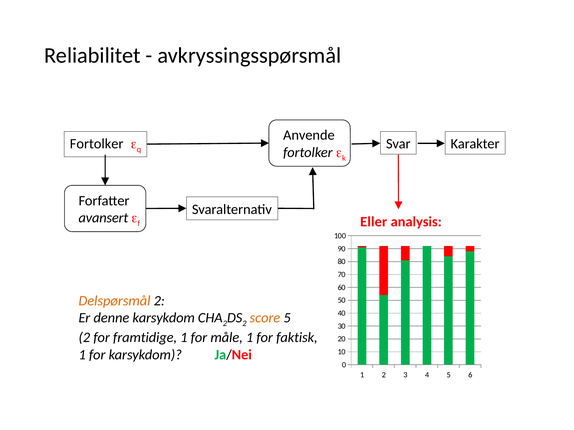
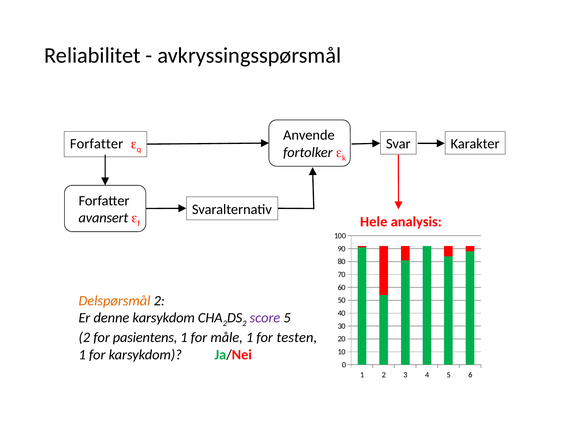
Fortolker at (97, 144): Fortolker -> Forfatter
Eller: Eller -> Hele
score colour: orange -> purple
framtidige: framtidige -> pasientens
faktisk: faktisk -> testen
